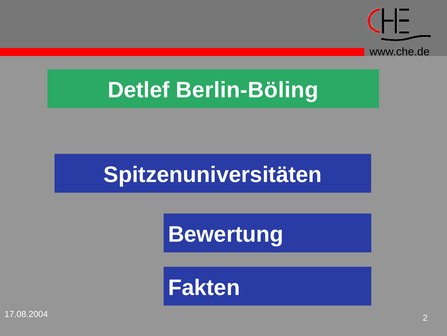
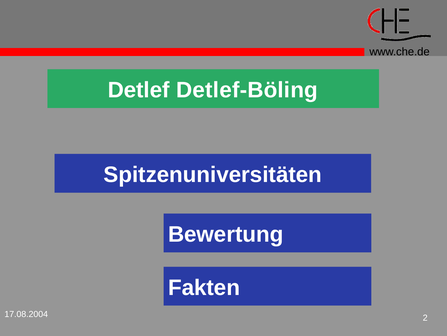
Berlin-Böling: Berlin-Böling -> Detlef-Böling
